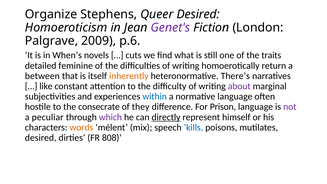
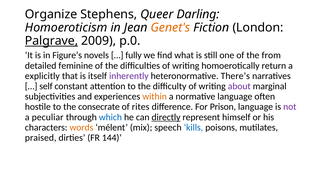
Queer Desired: Desired -> Darling
Genet's colour: purple -> orange
Palgrave underline: none -> present
p.6: p.6 -> p.0
When’s: When’s -> Figure’s
cuts: cuts -> fully
traits: traits -> from
between: between -> explicitly
inherently colour: orange -> purple
like: like -> self
within colour: blue -> orange
they: they -> rites
which colour: purple -> blue
desired at (41, 138): desired -> praised
808: 808 -> 144
